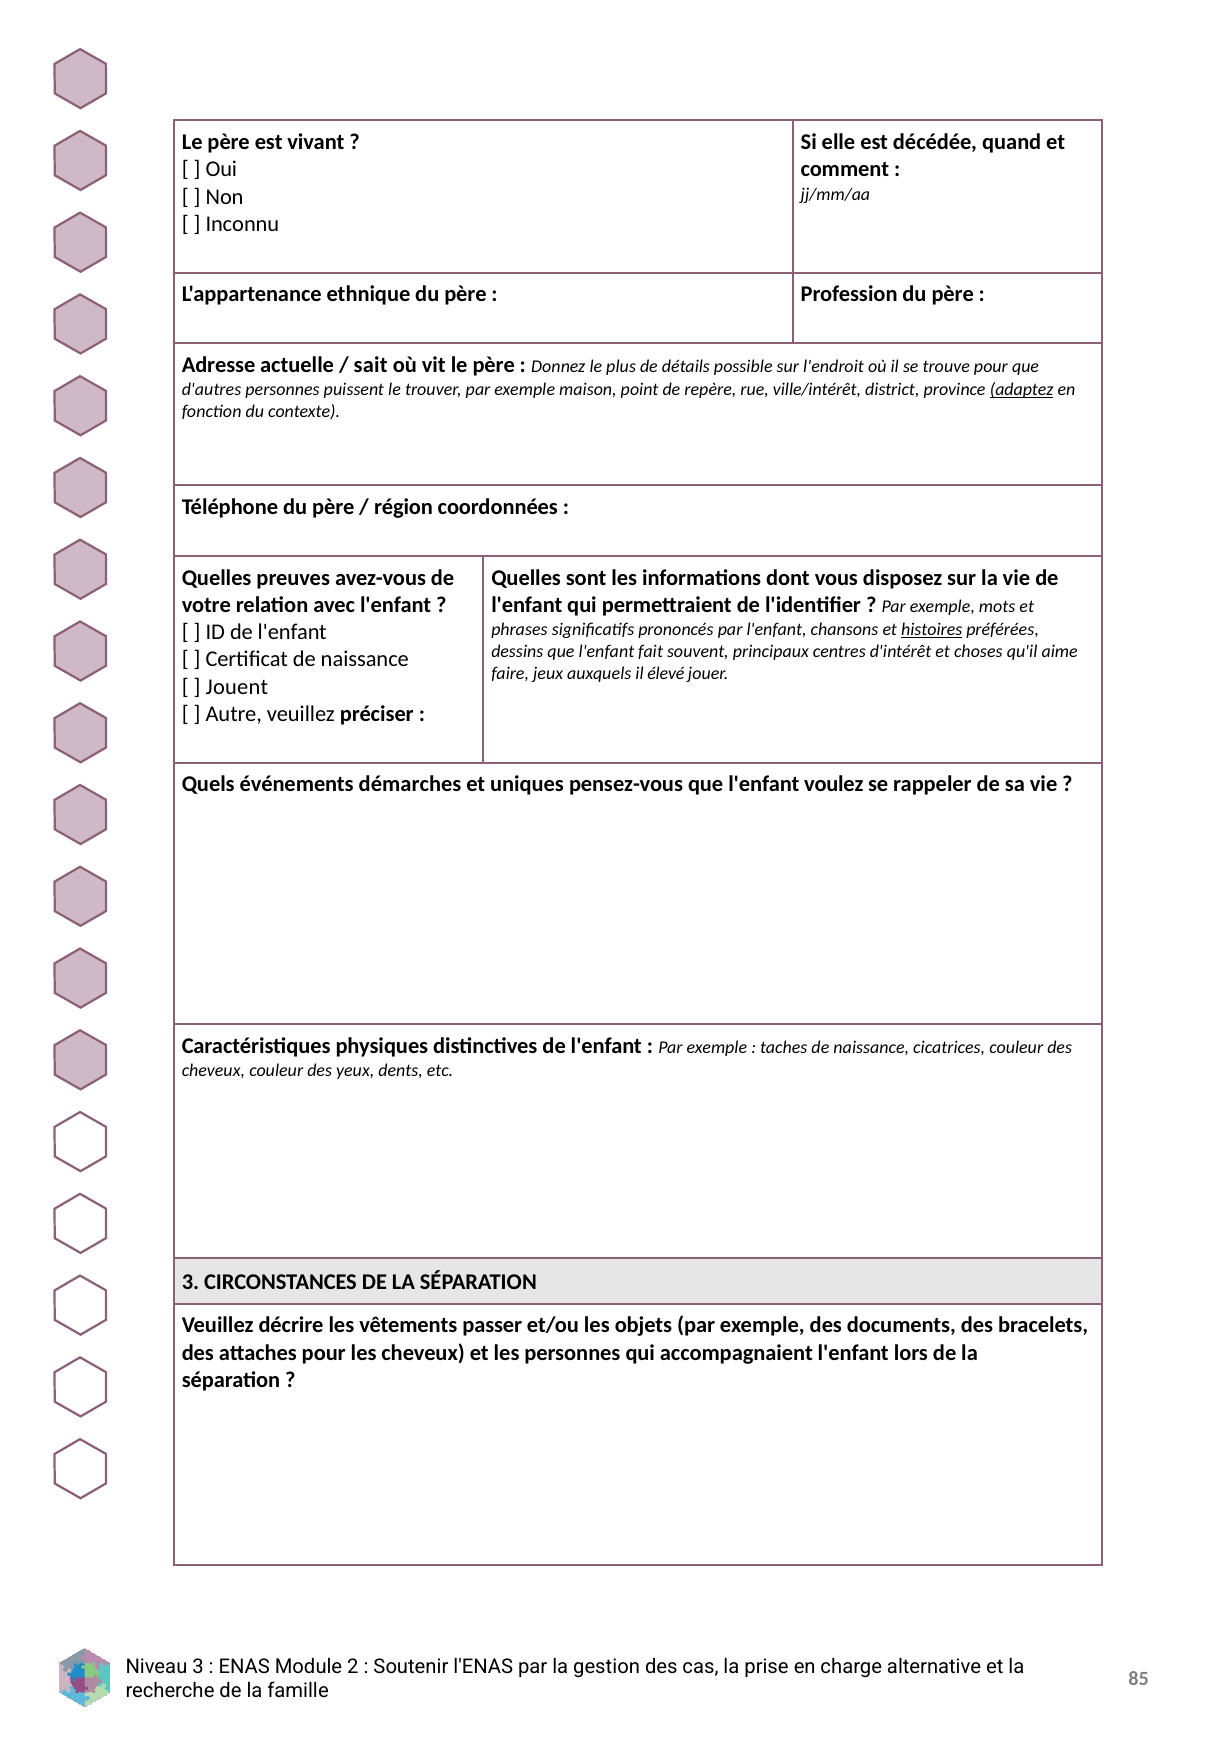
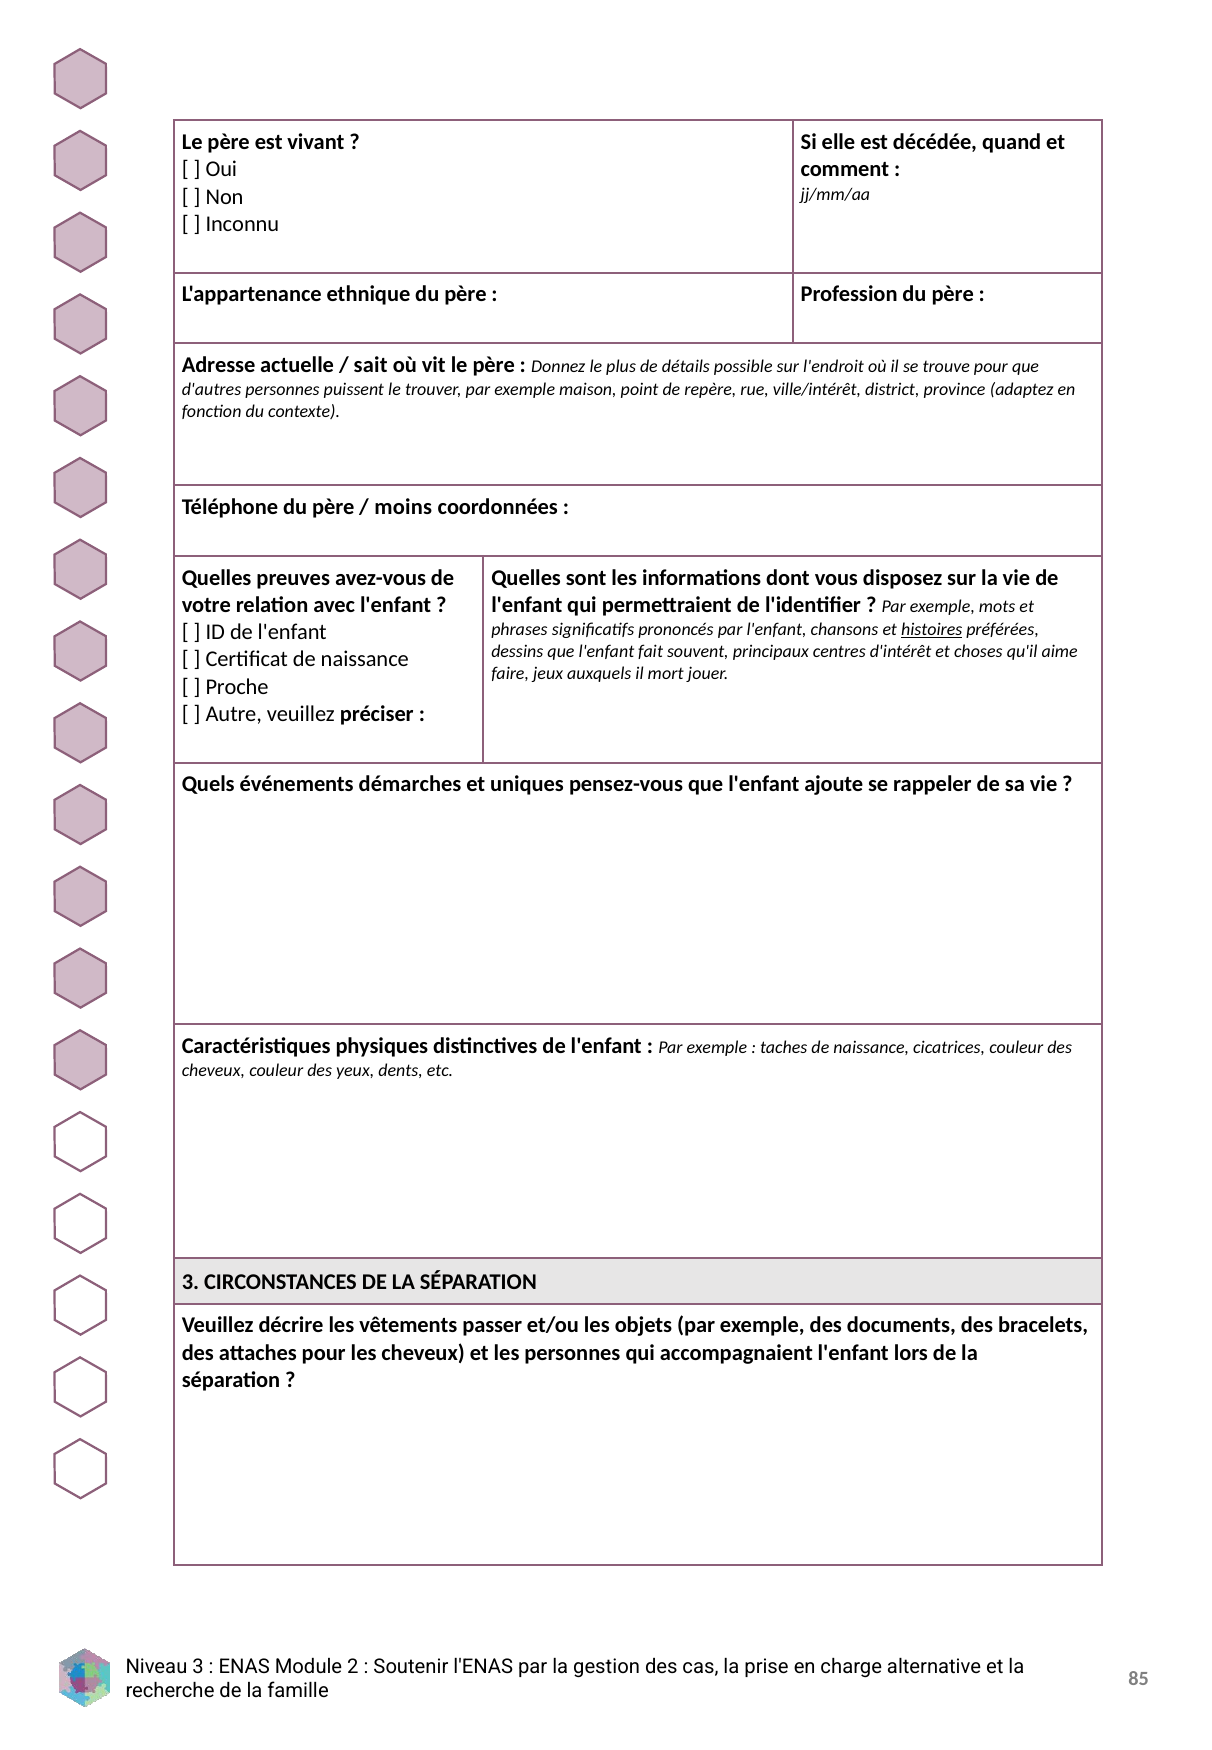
adaptez underline: present -> none
région: région -> moins
élevé: élevé -> mort
Jouent: Jouent -> Proche
voulez: voulez -> ajoute
